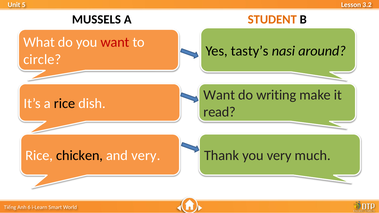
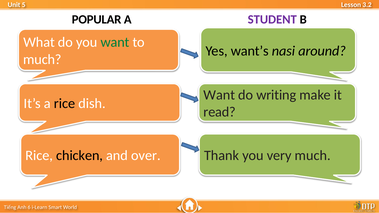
MUSSELS: MUSSELS -> POPULAR
STUDENT colour: orange -> purple
want at (115, 42) colour: red -> green
tasty’s: tasty’s -> want’s
circle at (42, 59): circle -> much
and very: very -> over
